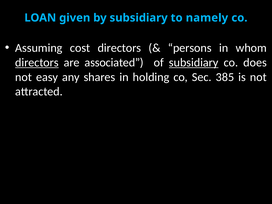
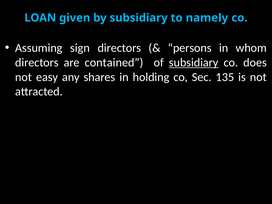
cost: cost -> sign
directors at (37, 63) underline: present -> none
associated: associated -> contained
385: 385 -> 135
